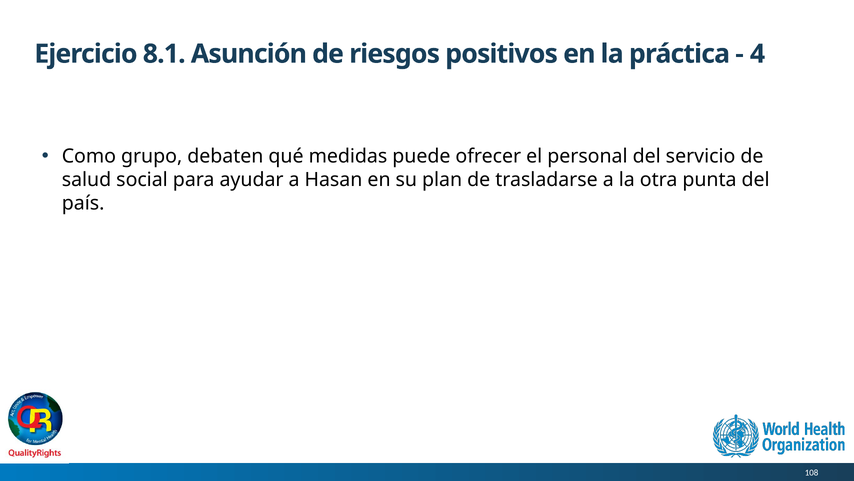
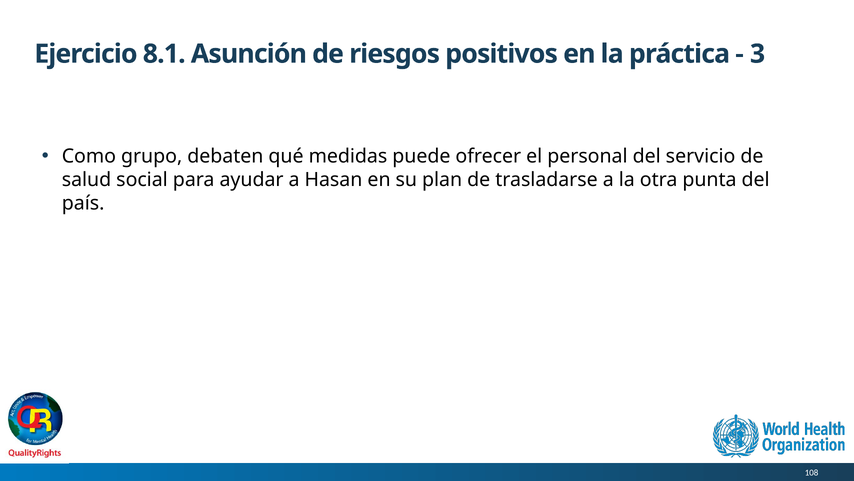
4: 4 -> 3
